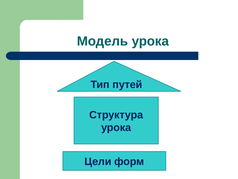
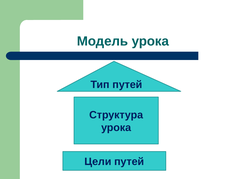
Цели форм: форм -> путей
